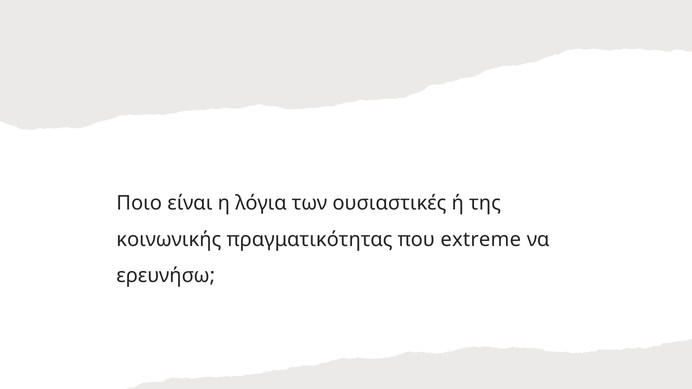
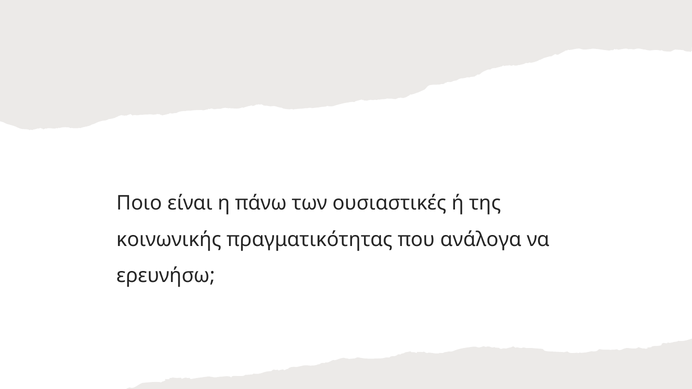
λόγια: λόγια -> πάνω
extreme: extreme -> ανάλογα
